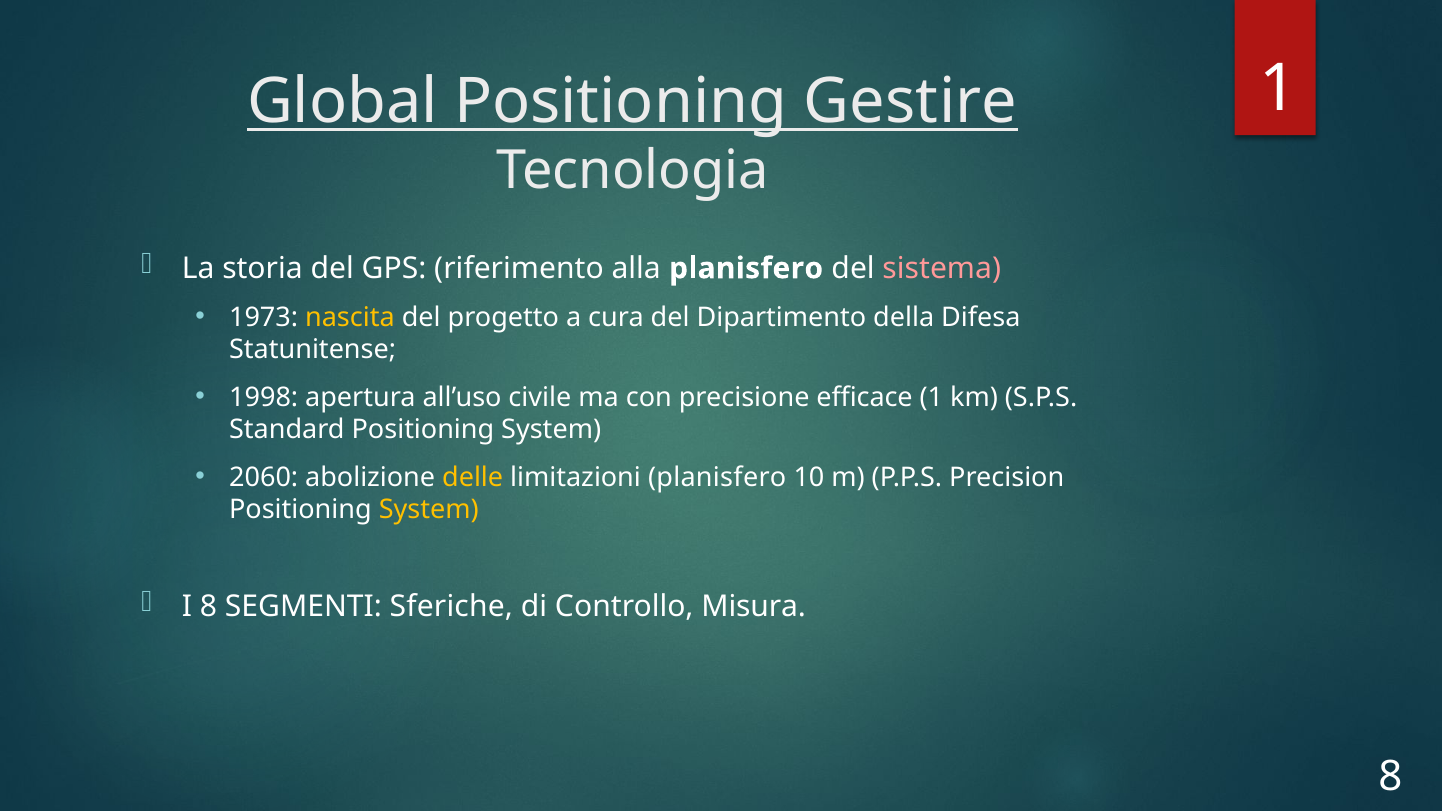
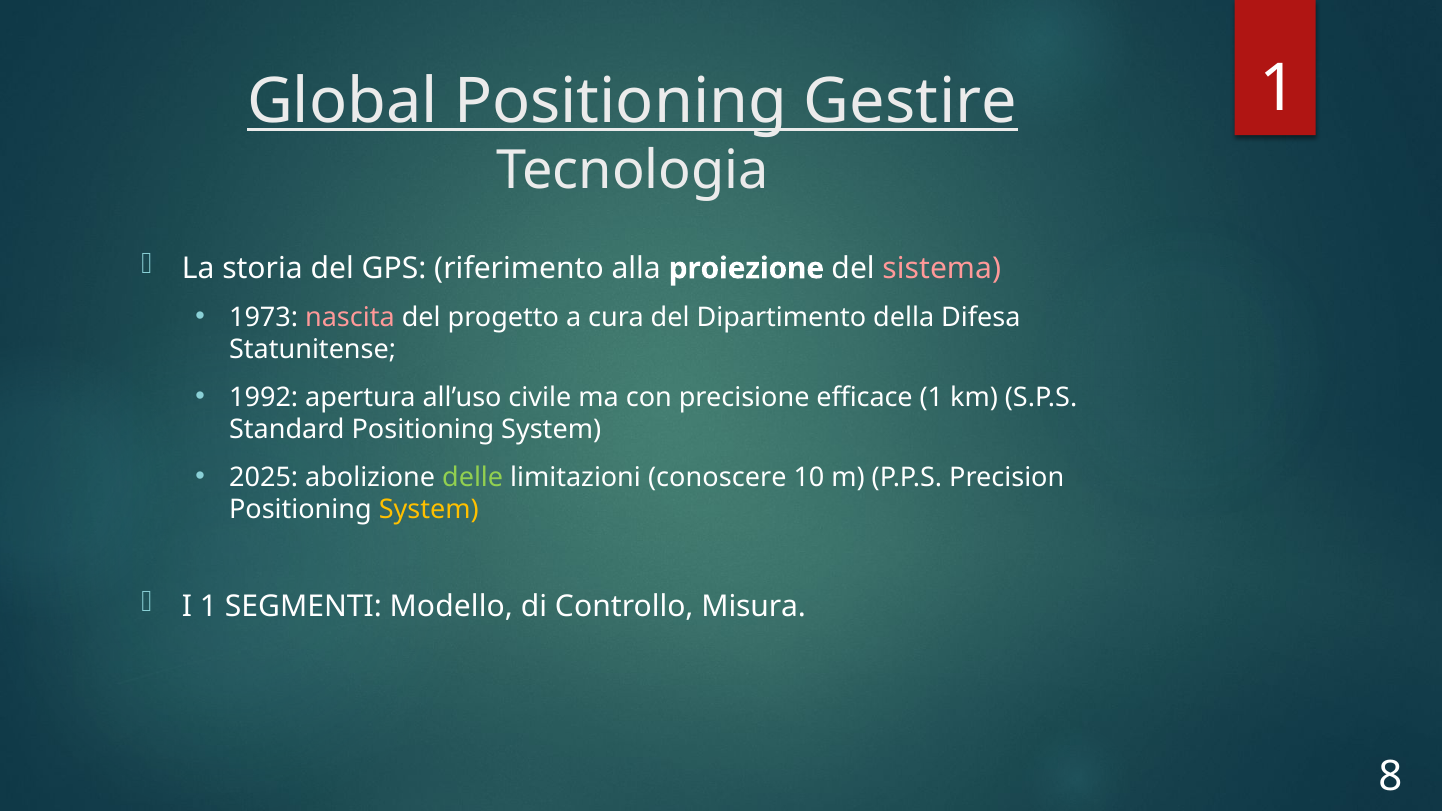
alla planisfero: planisfero -> proiezione
nascita colour: yellow -> pink
1998: 1998 -> 1992
2060: 2060 -> 2025
delle colour: yellow -> light green
limitazioni planisfero: planisfero -> conoscere
I 8: 8 -> 1
Sferiche: Sferiche -> Modello
